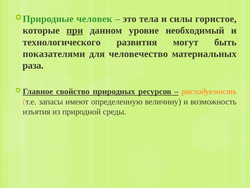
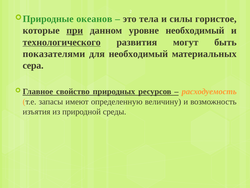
человек: человек -> океанов
технологического underline: none -> present
для человечество: человечество -> необходимый
раза: раза -> сера
